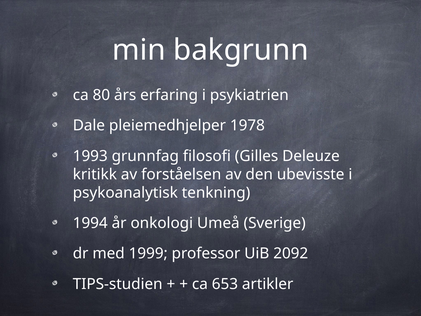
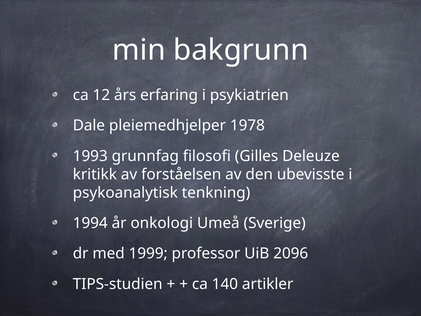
80: 80 -> 12
2092: 2092 -> 2096
653: 653 -> 140
